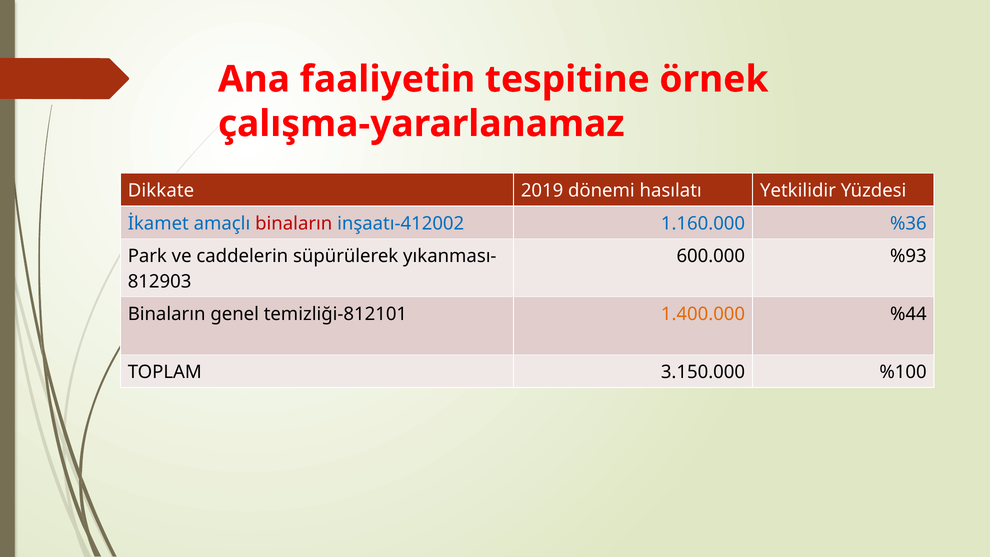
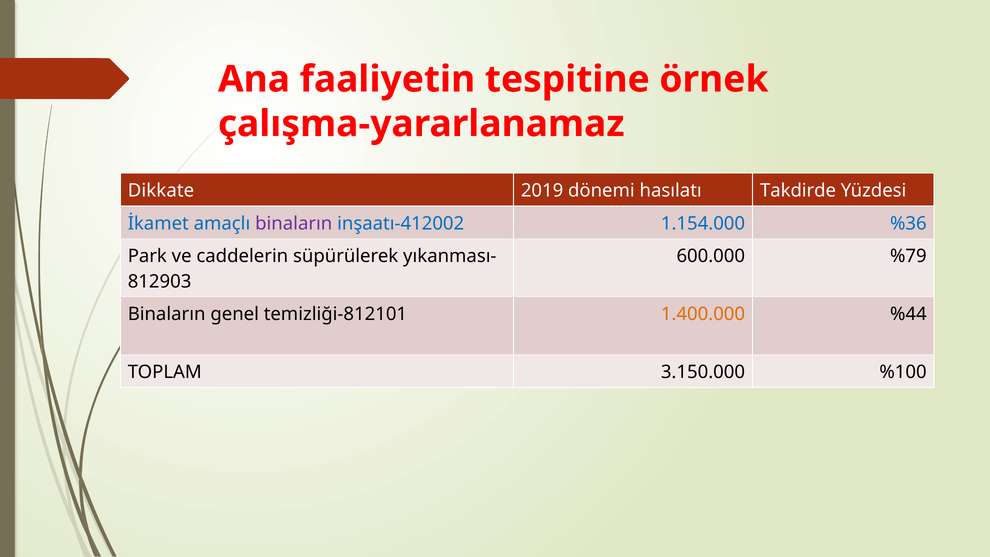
Yetkilidir: Yetkilidir -> Takdirde
binaların at (294, 223) colour: red -> purple
1.160.000: 1.160.000 -> 1.154.000
%93: %93 -> %79
